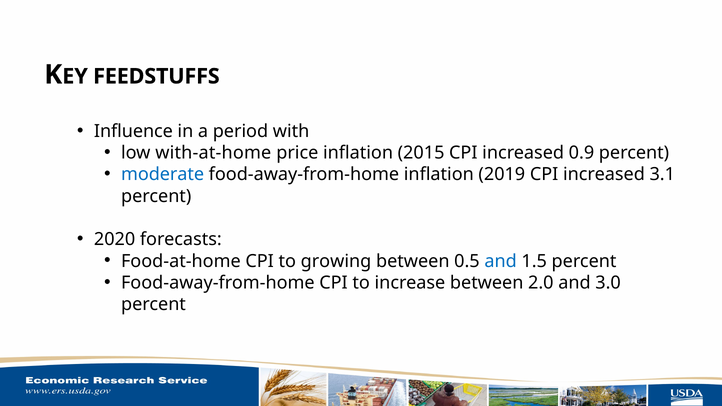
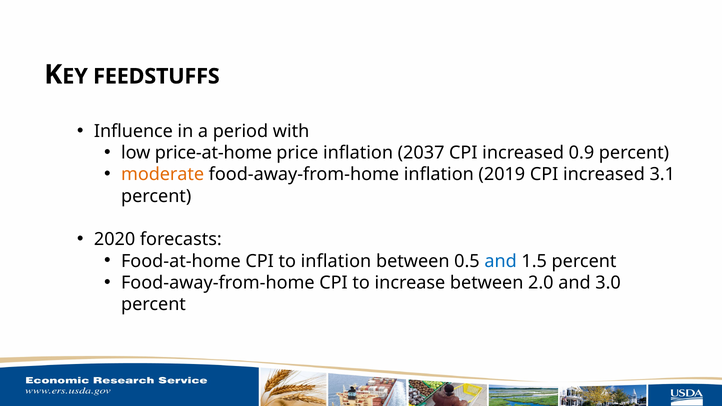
with-at-home: with-at-home -> price-at-home
2015: 2015 -> 2037
moderate colour: blue -> orange
to growing: growing -> inflation
